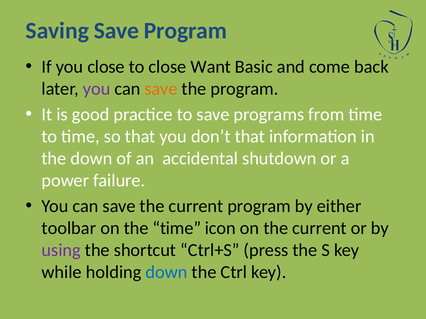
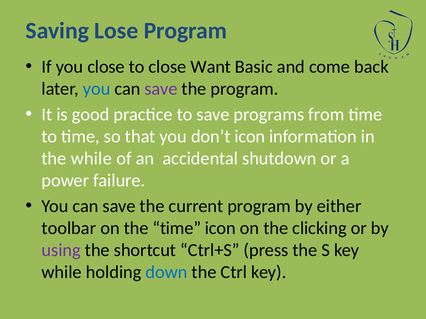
Saving Save: Save -> Lose
you at (97, 89) colour: purple -> blue
save at (161, 89) colour: orange -> purple
don’t that: that -> icon
the down: down -> while
on the current: current -> clicking
